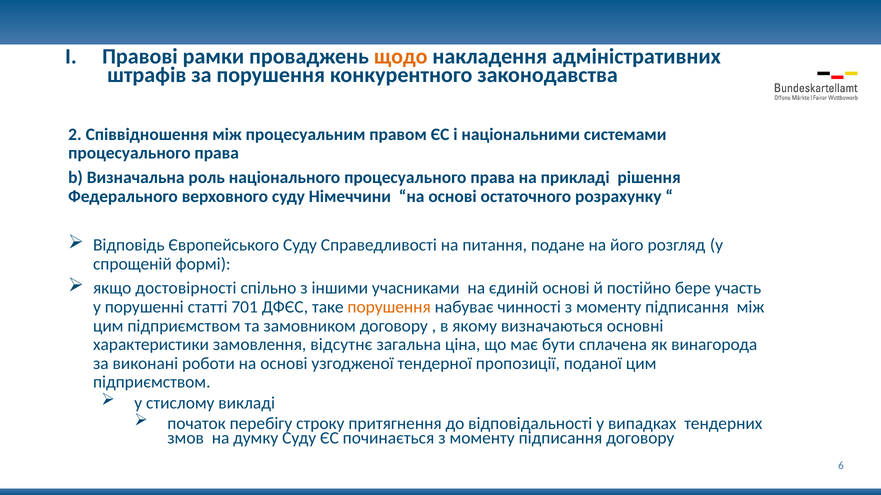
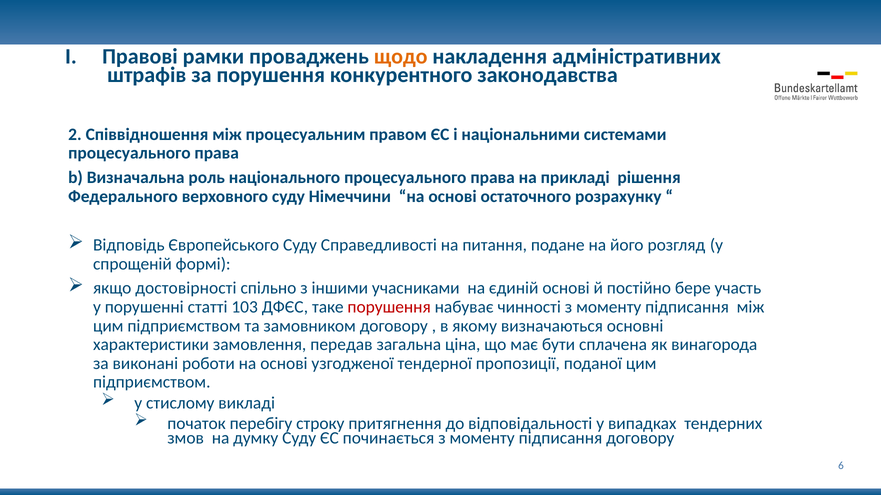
701: 701 -> 103
порушення at (389, 307) colour: orange -> red
відсутнє: відсутнє -> передав
